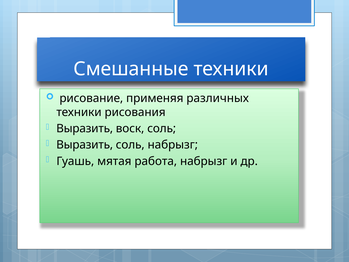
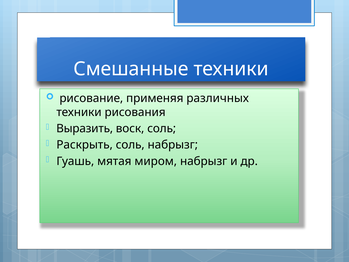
Выразить at (85, 145): Выразить -> Раскрыть
работа: работа -> миром
